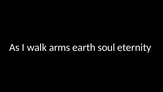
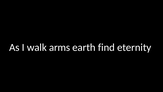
soul: soul -> find
